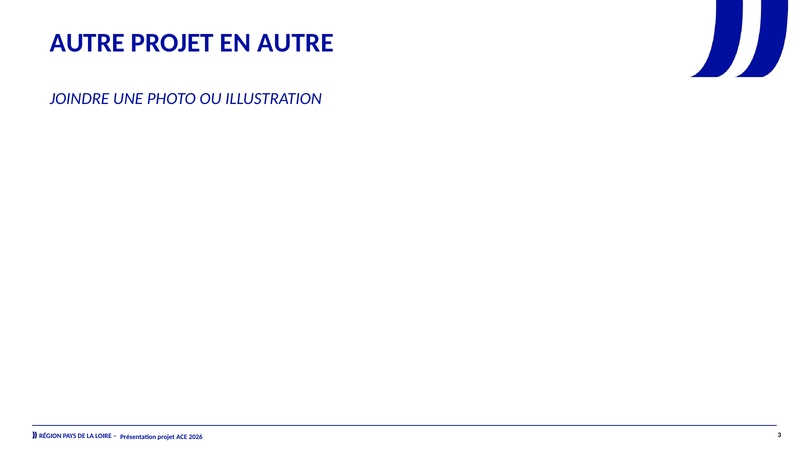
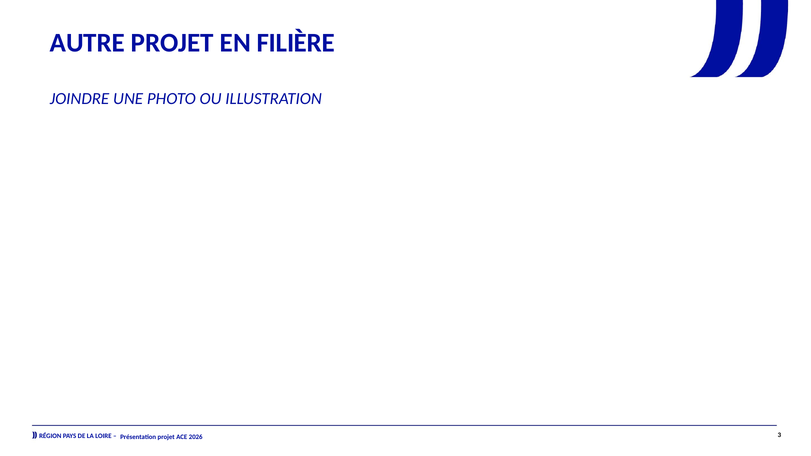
EN AUTRE: AUTRE -> FILIÈRE
